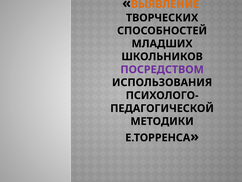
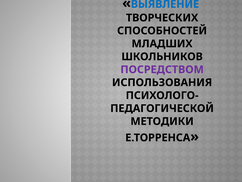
ВЫЯВЛЕНИЕ colour: orange -> blue
